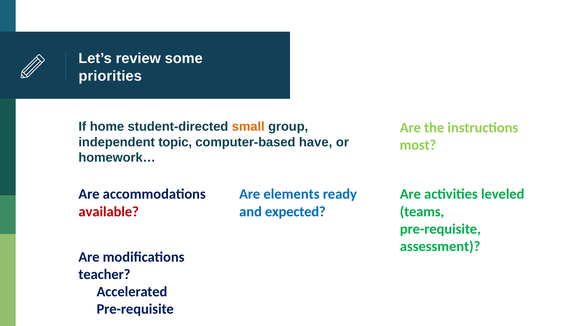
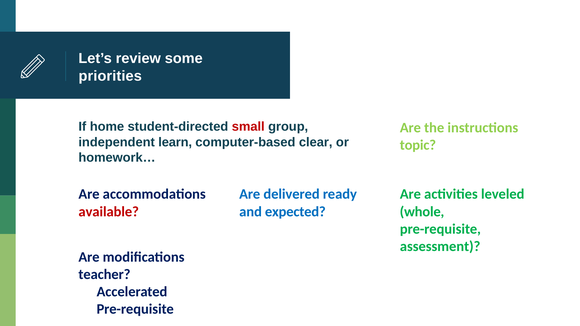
small colour: orange -> red
topic: topic -> learn
have: have -> clear
most: most -> topic
elements: elements -> delivered
teams: teams -> whole
